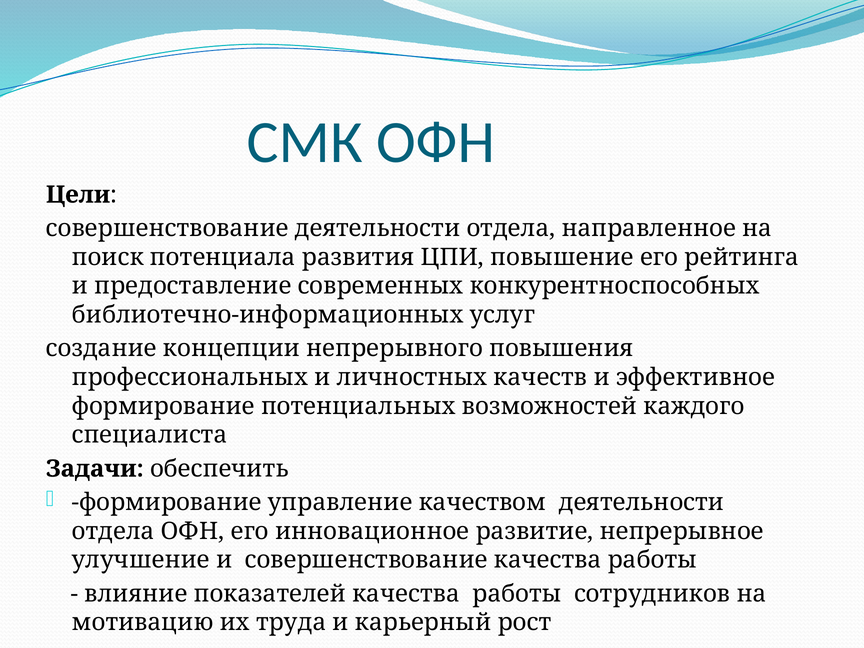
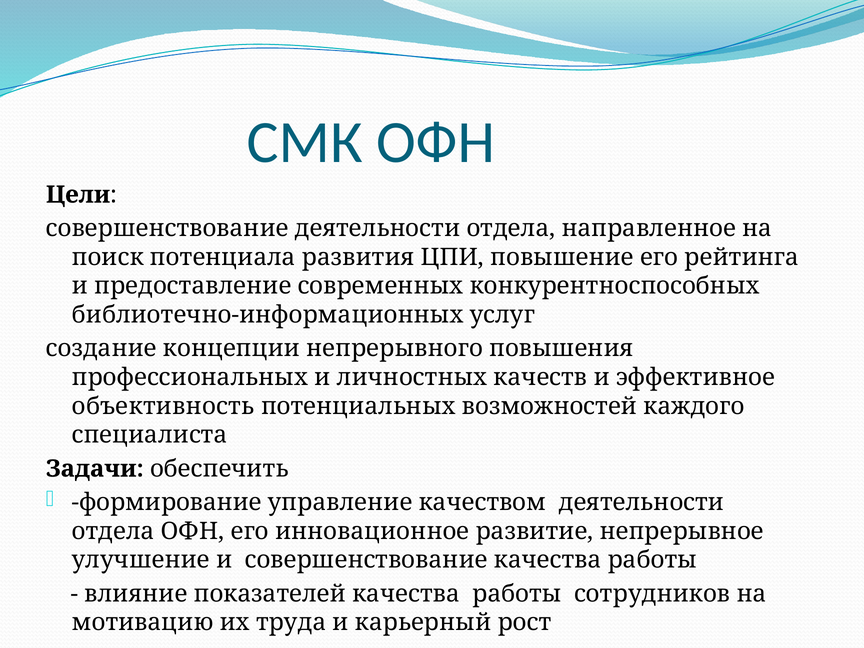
формирование at (163, 406): формирование -> объективность
